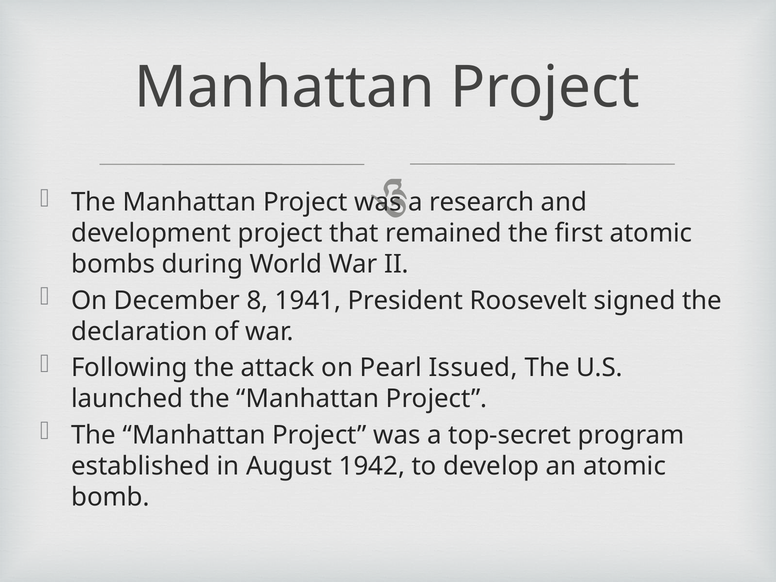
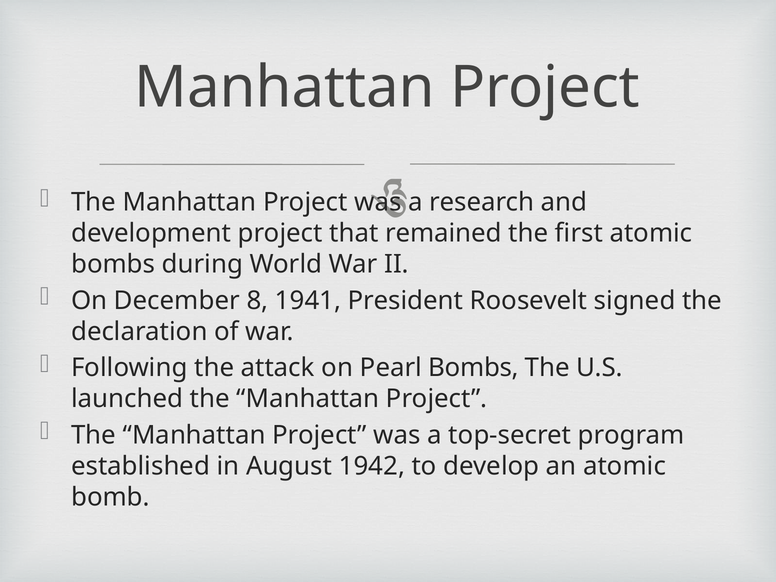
Pearl Issued: Issued -> Bombs
